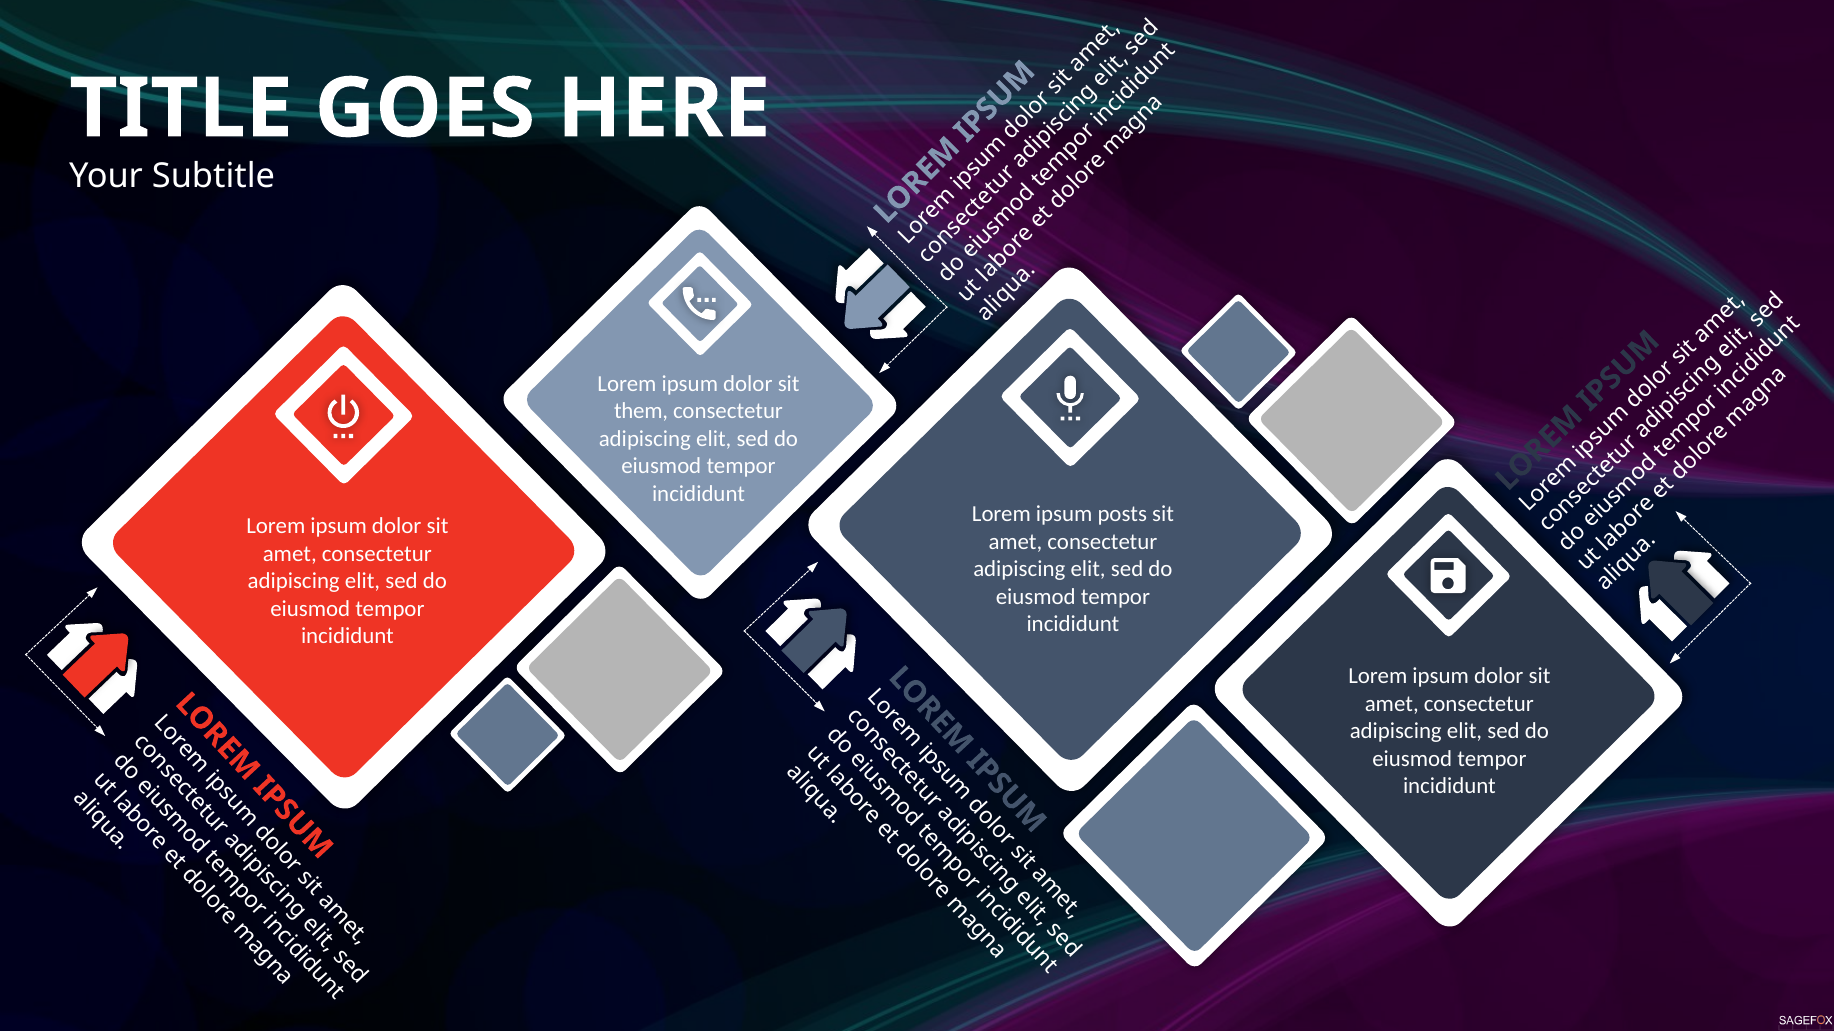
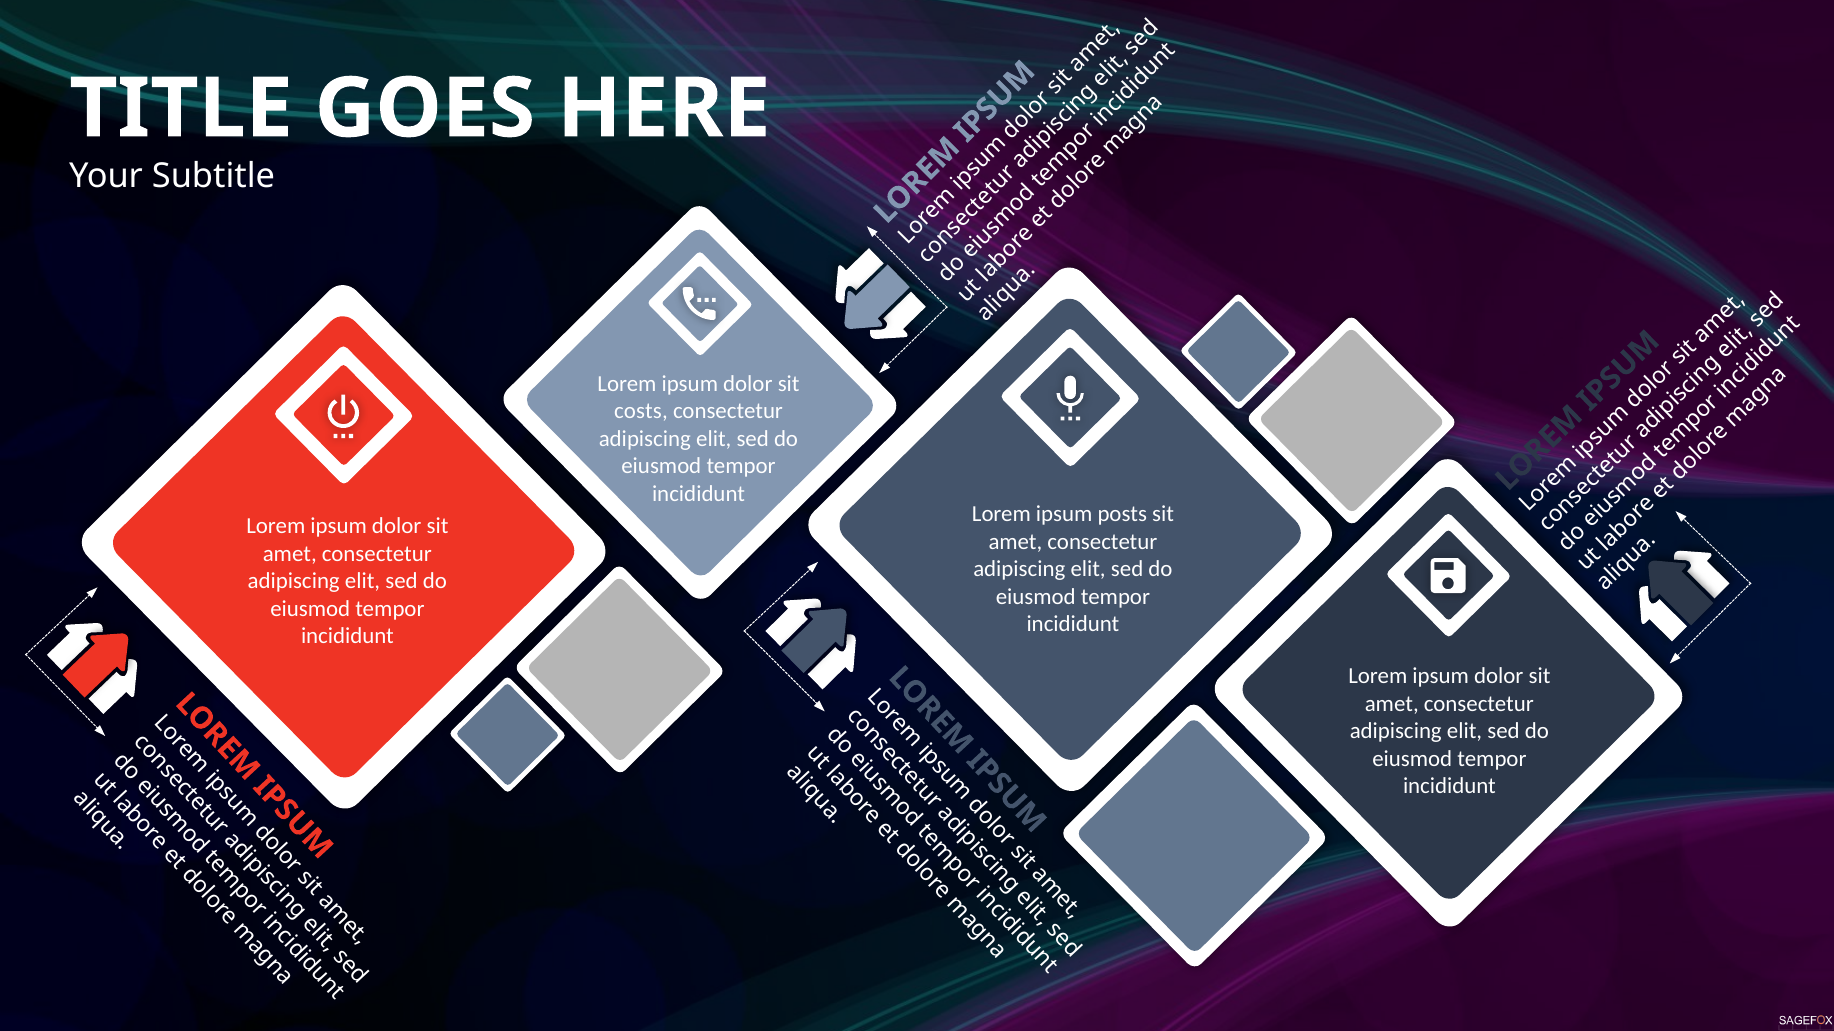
them: them -> costs
